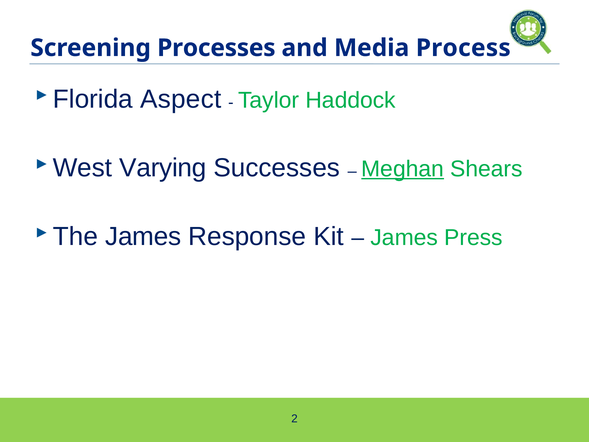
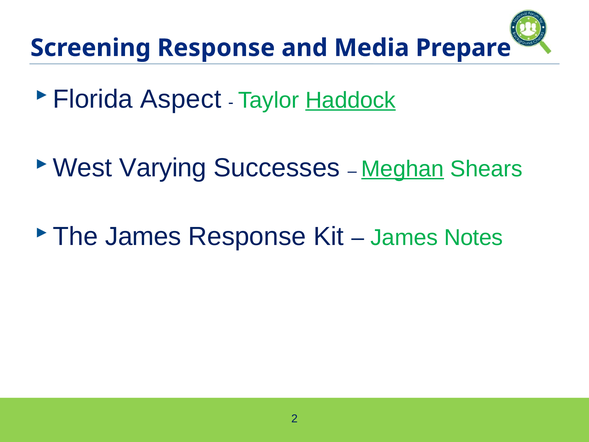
Screening Processes: Processes -> Response
Process: Process -> Prepare
Haddock underline: none -> present
Press: Press -> Notes
